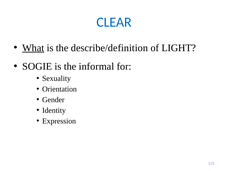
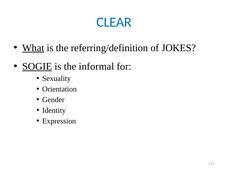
describe/definition: describe/definition -> referring/definition
LIGHT: LIGHT -> JOKES
SOGIE underline: none -> present
